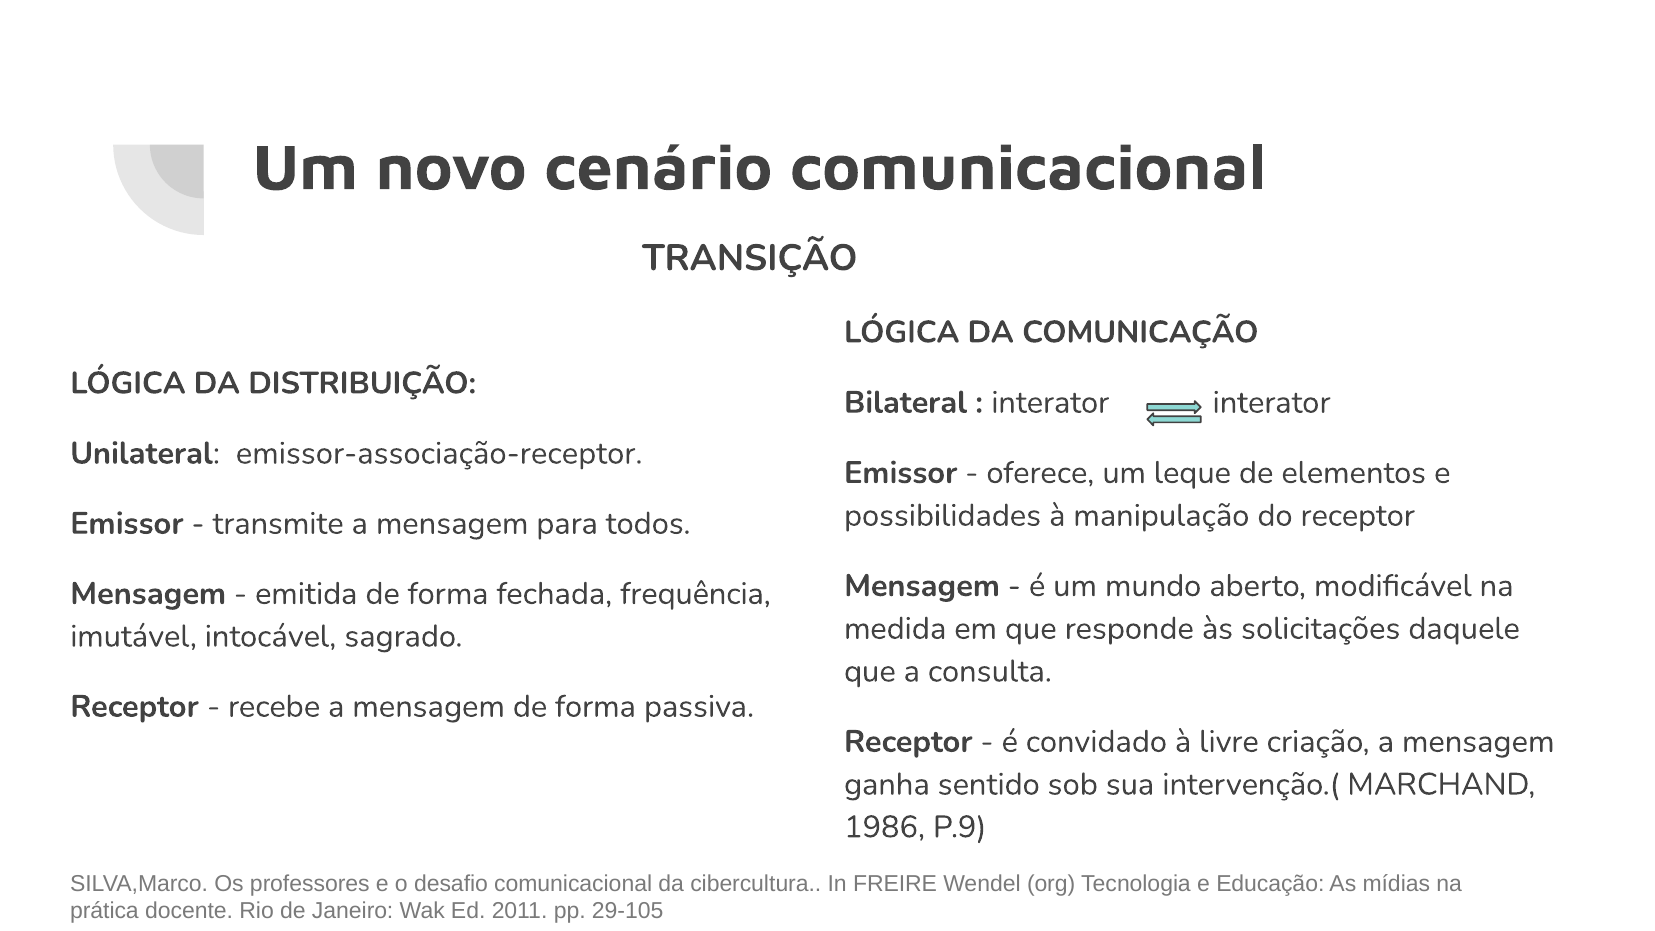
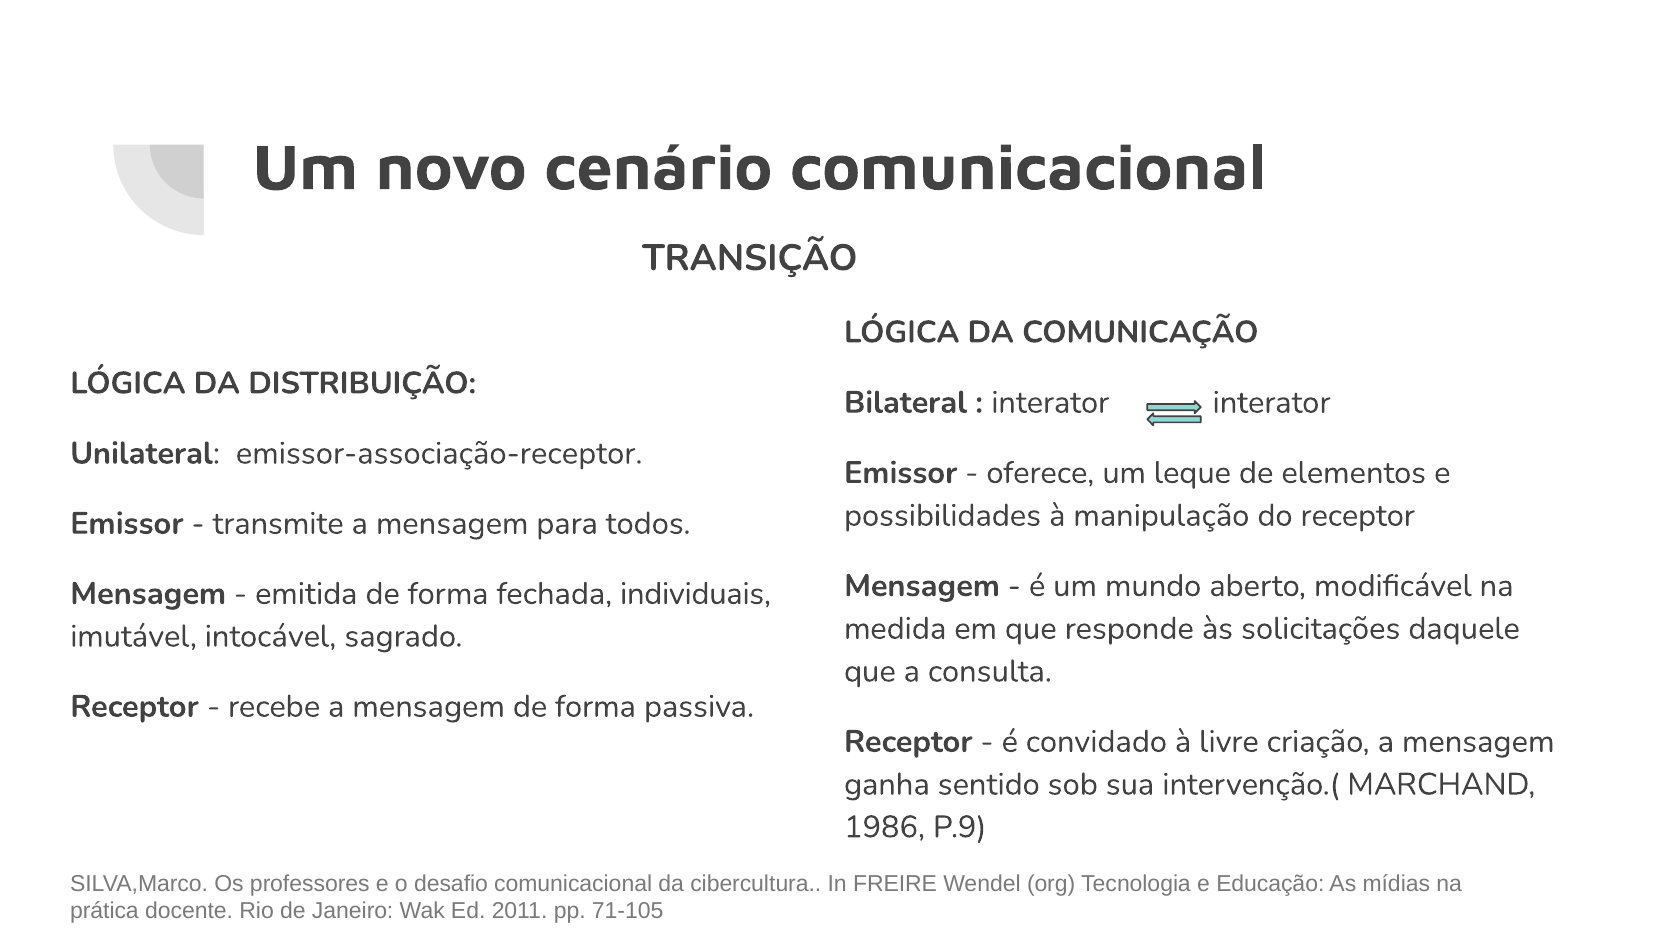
frequência: frequência -> individuais
29-105: 29-105 -> 71-105
